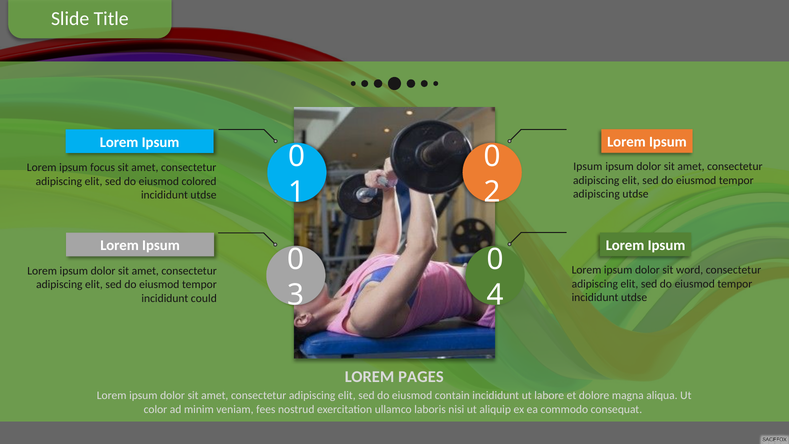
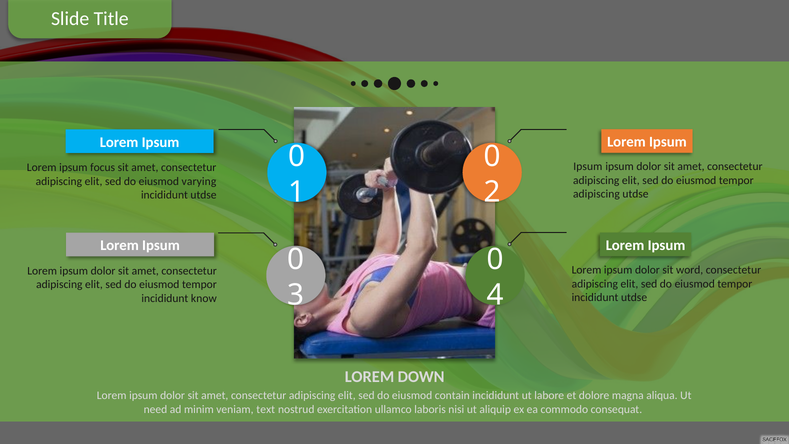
colored: colored -> varying
could: could -> know
PAGES: PAGES -> DOWN
color: color -> need
fees: fees -> text
